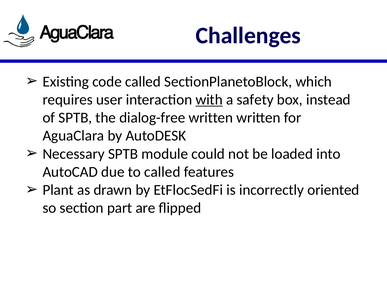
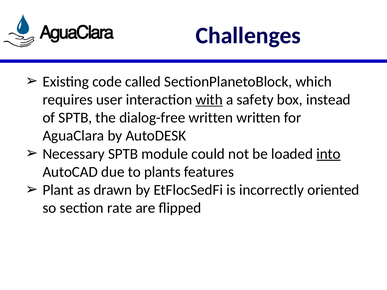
into underline: none -> present
to called: called -> plants
part: part -> rate
